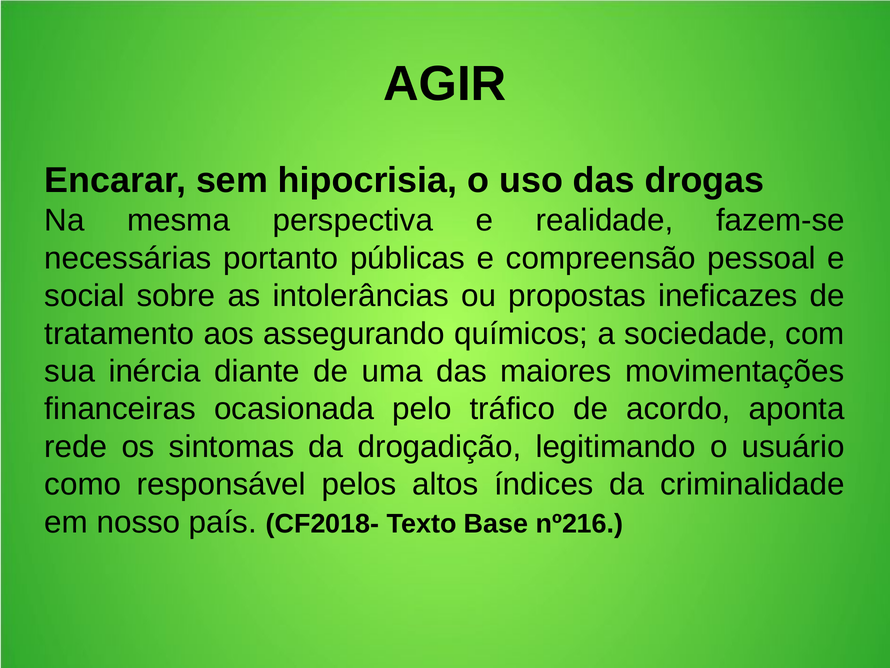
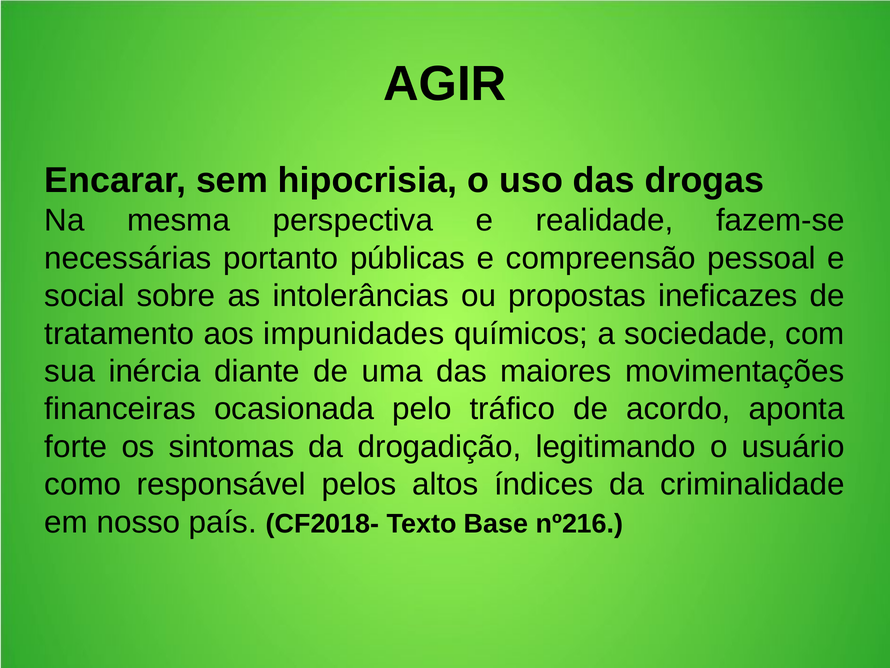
assegurando: assegurando -> impunidades
rede: rede -> forte
